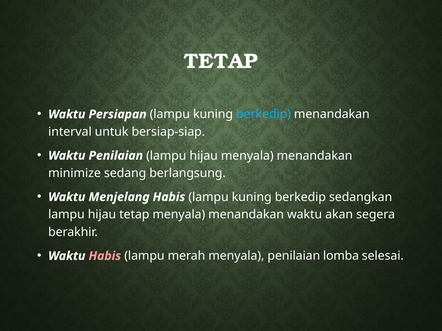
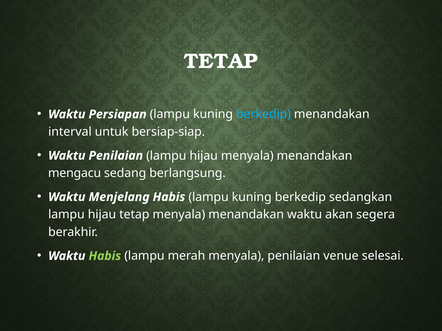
minimize: minimize -> mengacu
Habis at (105, 256) colour: pink -> light green
lomba: lomba -> venue
